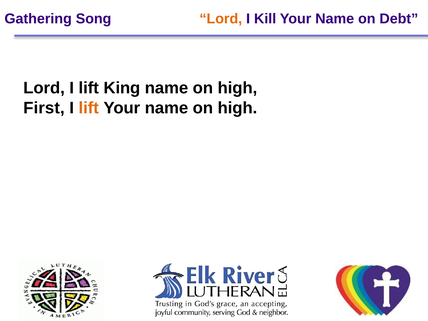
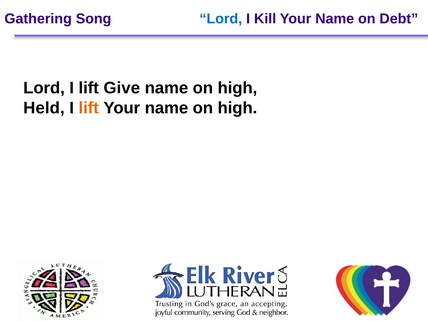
Lord at (221, 19) colour: orange -> blue
King: King -> Give
First: First -> Held
